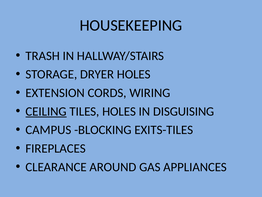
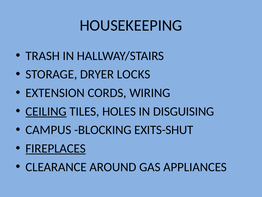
DRYER HOLES: HOLES -> LOCKS
EXITS-TILES: EXITS-TILES -> EXITS-SHUT
FIREPLACES underline: none -> present
